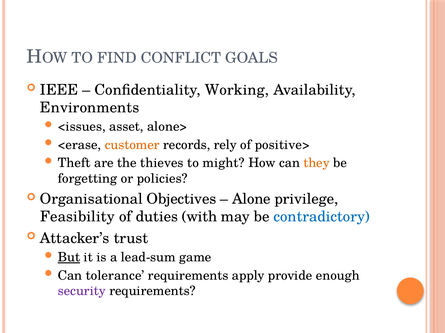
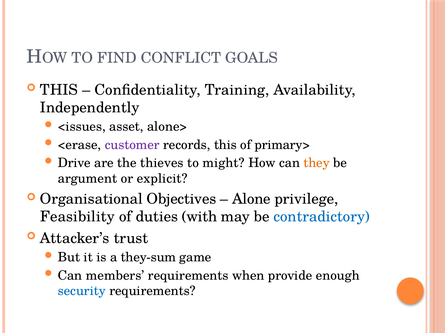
IEEE at (59, 90): IEEE -> THIS
Working: Working -> Training
Environments: Environments -> Independently
customer colour: orange -> purple
records rely: rely -> this
positive>: positive> -> primary>
Theft: Theft -> Drive
forgetting: forgetting -> argument
policies: policies -> explicit
But underline: present -> none
lead-sum: lead-sum -> they-sum
tolerance: tolerance -> members
apply: apply -> when
security colour: purple -> blue
